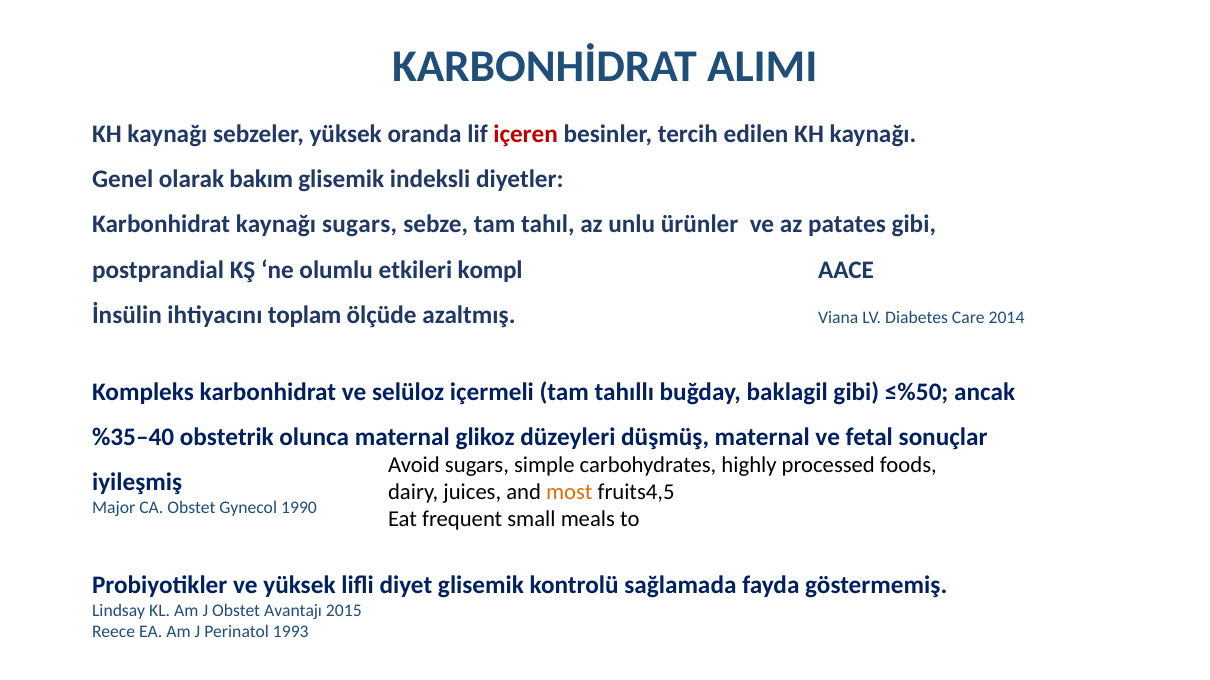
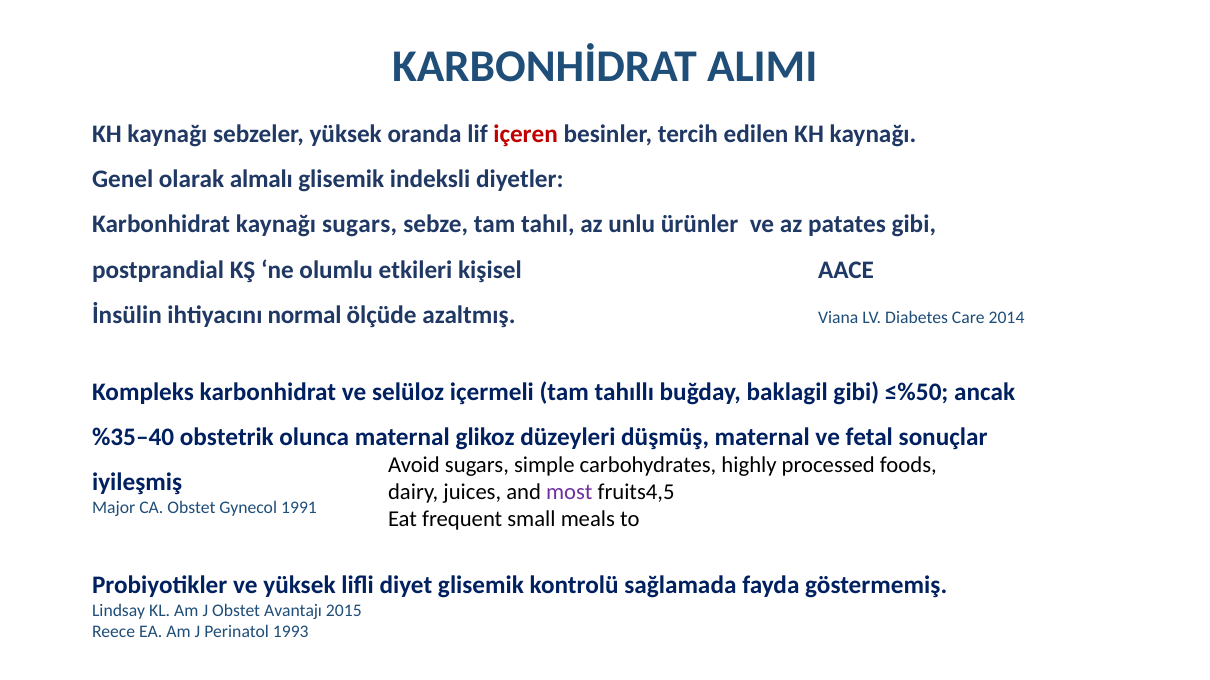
bakım: bakım -> almalı
kompl: kompl -> kişisel
toplam: toplam -> normal
most colour: orange -> purple
1990: 1990 -> 1991
